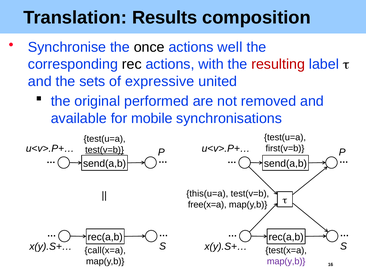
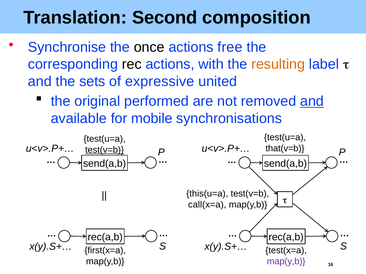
Results: Results -> Second
well: well -> free
resulting colour: red -> orange
and at (312, 101) underline: none -> present
first(v=b: first(v=b -> that(v=b
free(x=a: free(x=a -> call(x=a
call(x=a: call(x=a -> first(x=a
